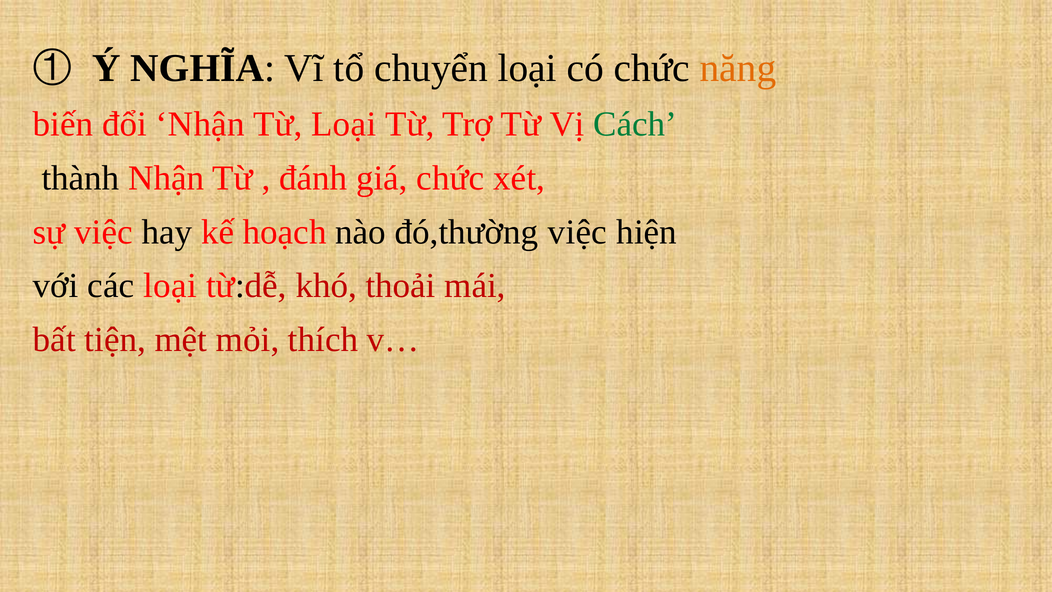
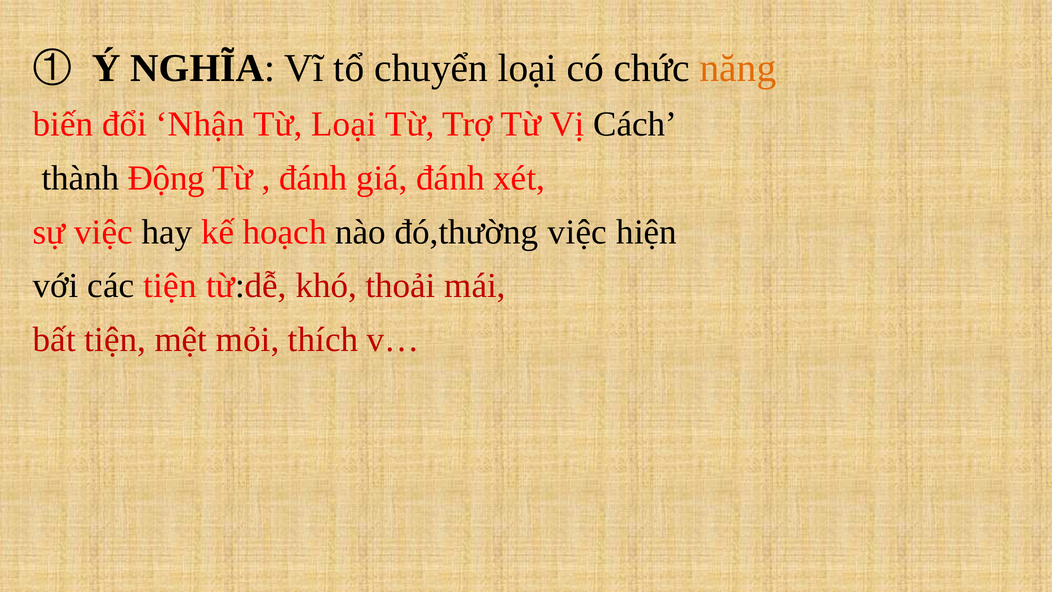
Cách colour: green -> black
thành Nhận: Nhận -> Động
giá chức: chức -> đánh
các loại: loại -> tiện
